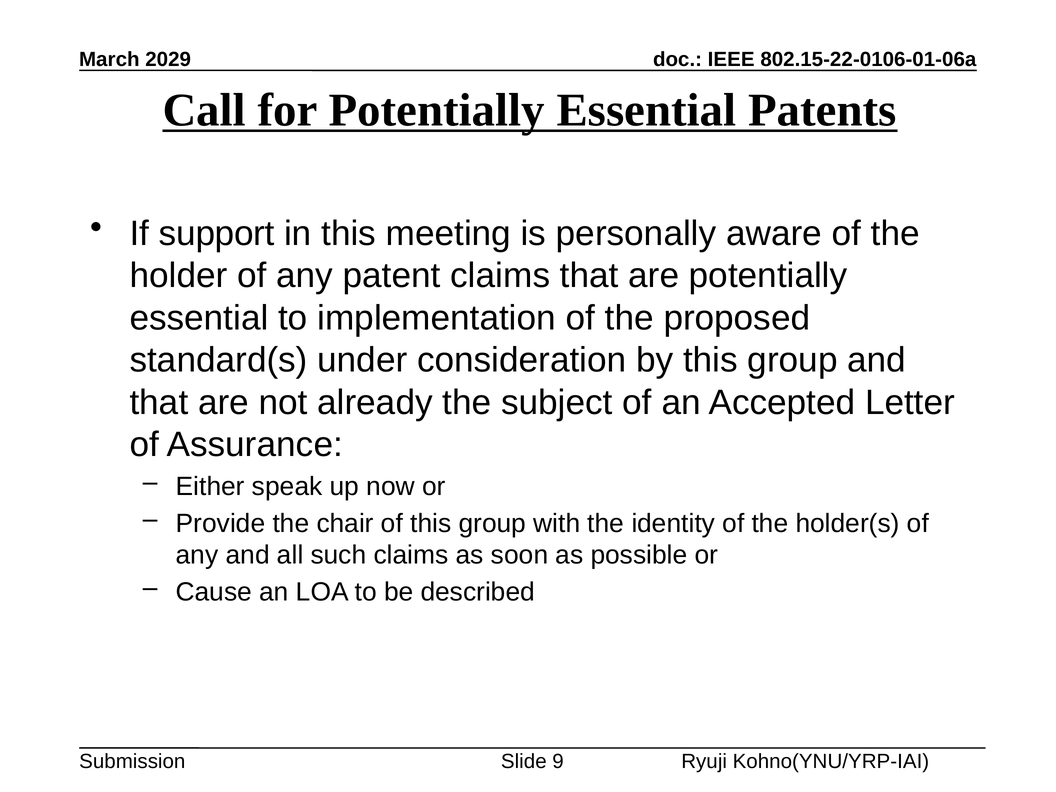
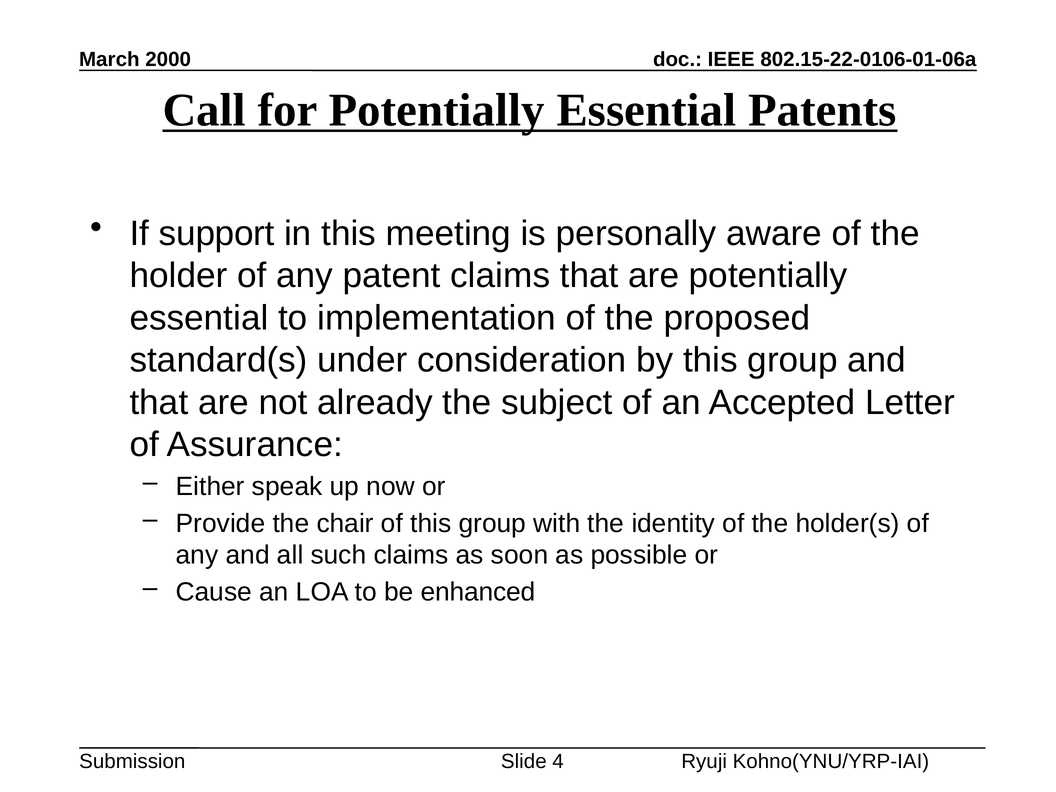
2029: 2029 -> 2000
described: described -> enhanced
9: 9 -> 4
